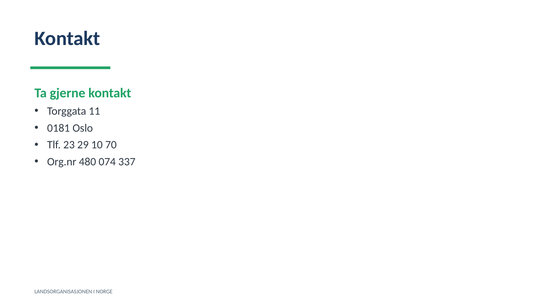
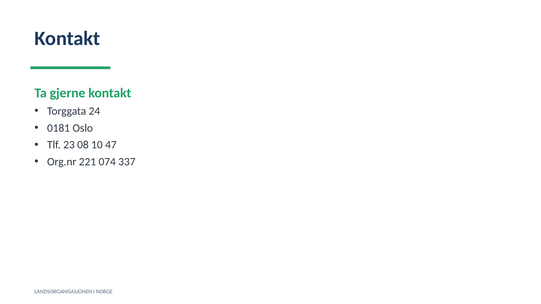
11: 11 -> 24
29: 29 -> 08
70: 70 -> 47
480: 480 -> 221
